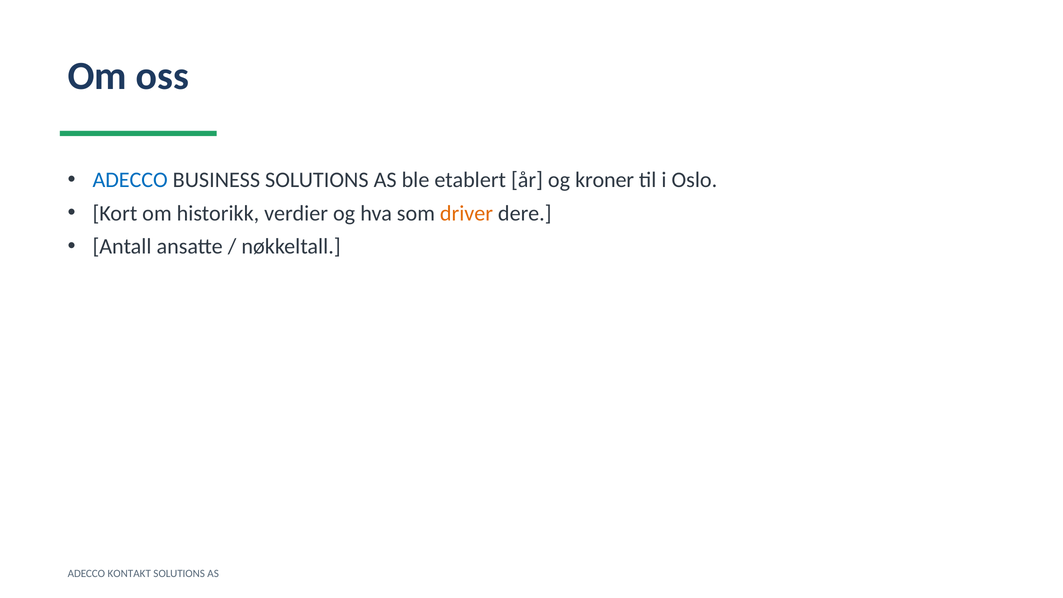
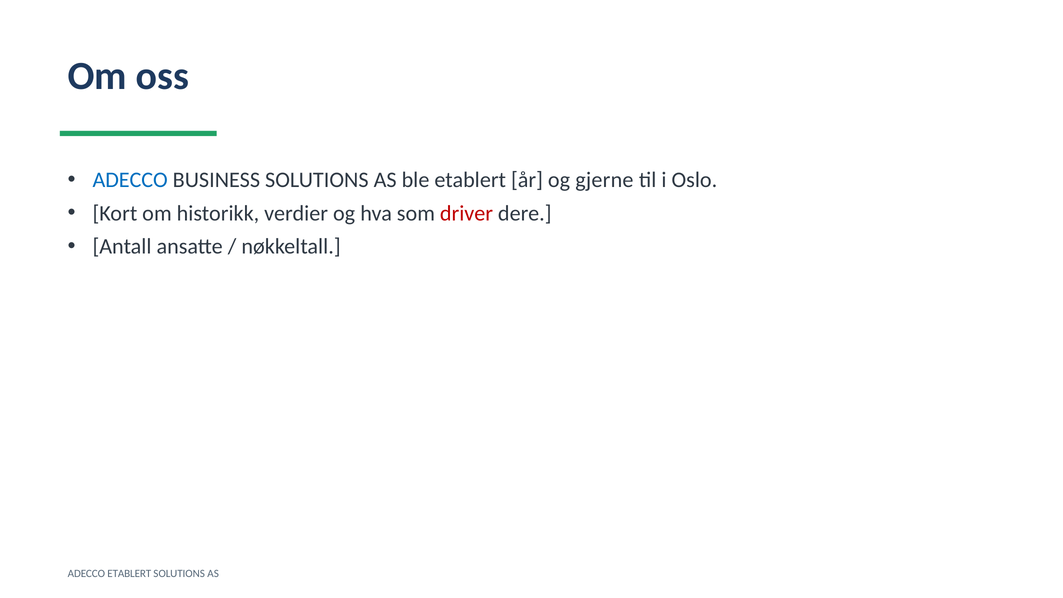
kroner: kroner -> gjerne
driver colour: orange -> red
ADECCO KONTAKT: KONTAKT -> ETABLERT
